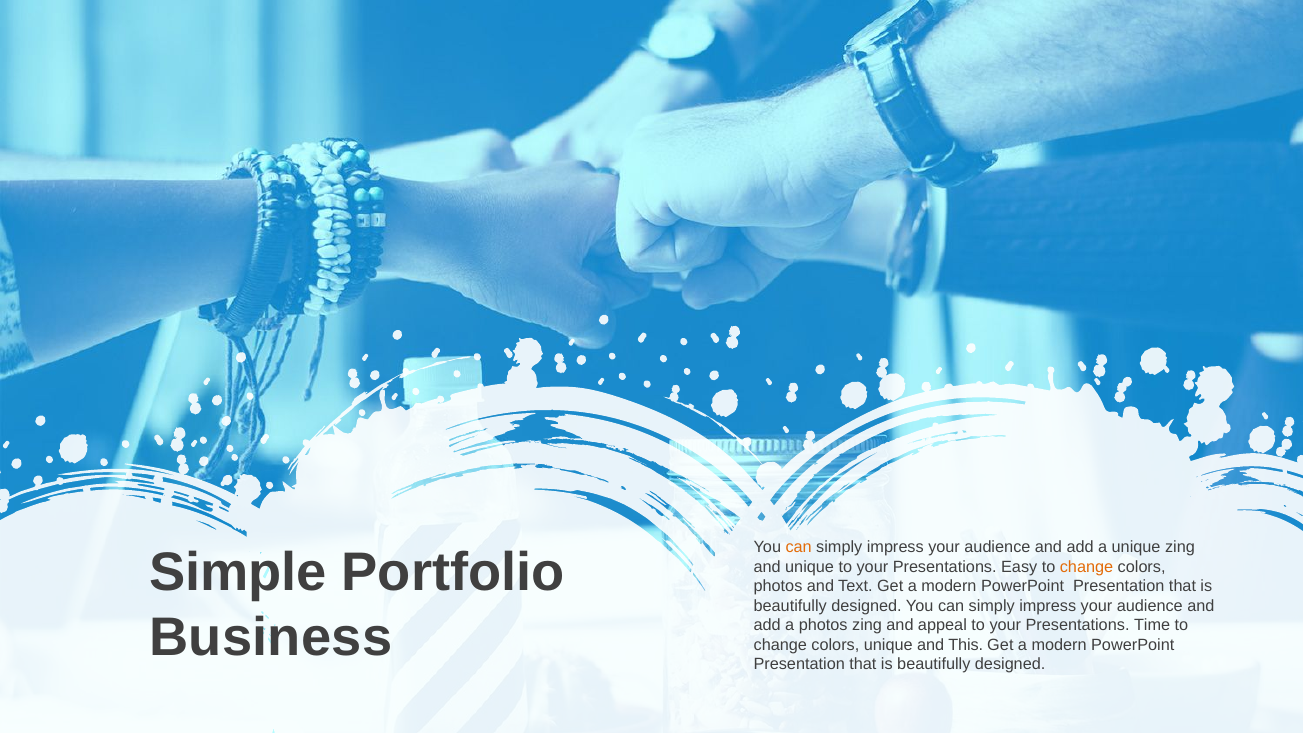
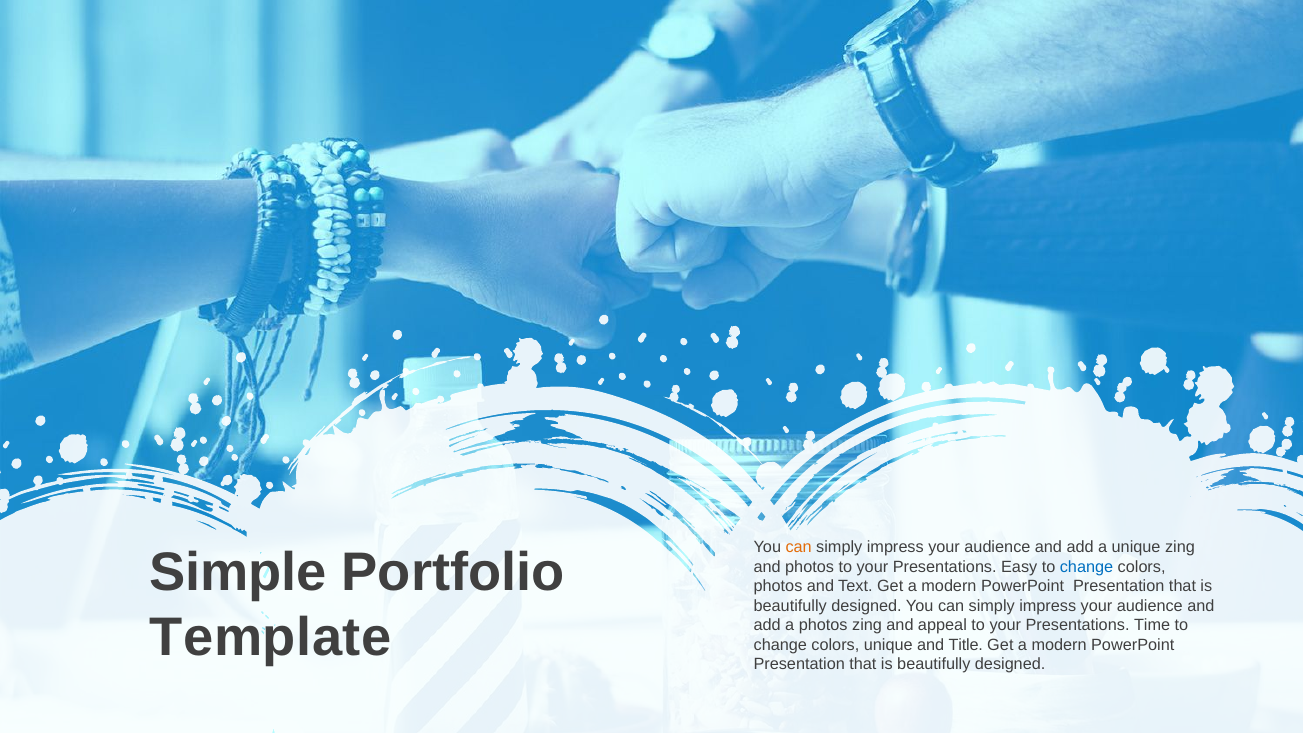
and unique: unique -> photos
change at (1087, 567) colour: orange -> blue
Business: Business -> Template
This: This -> Title
